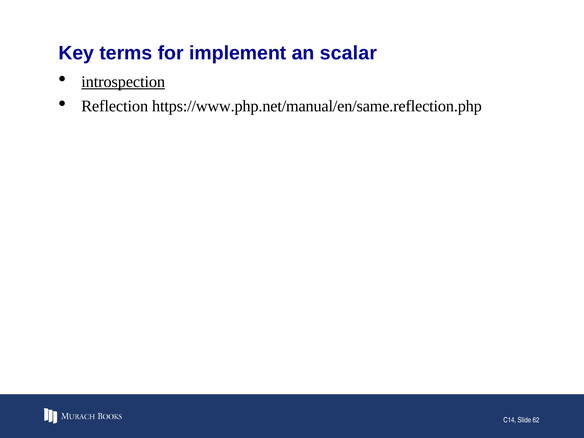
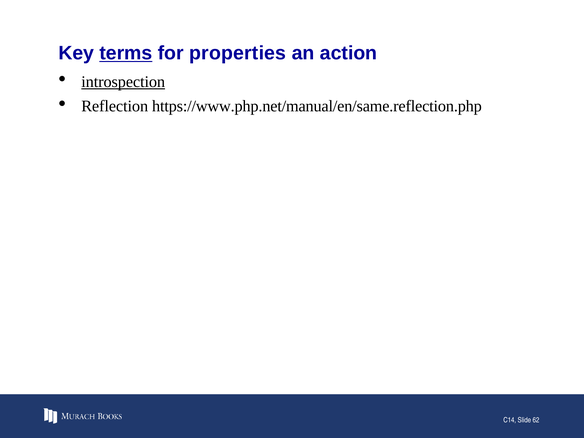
terms underline: none -> present
implement: implement -> properties
scalar: scalar -> action
